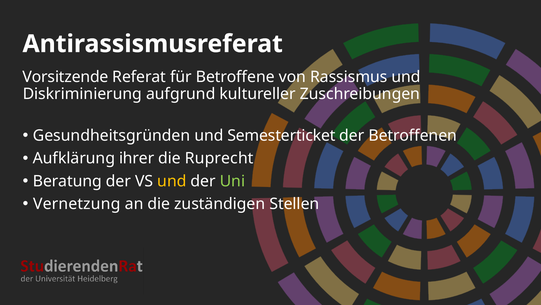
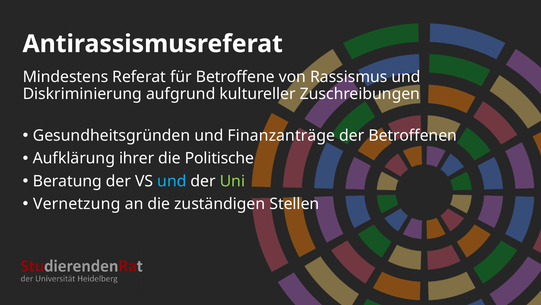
Vorsitzende: Vorsitzende -> Mindestens
Semesterticket: Semesterticket -> Finanzanträge
Ruprecht: Ruprecht -> Politische
und at (172, 181) colour: yellow -> light blue
